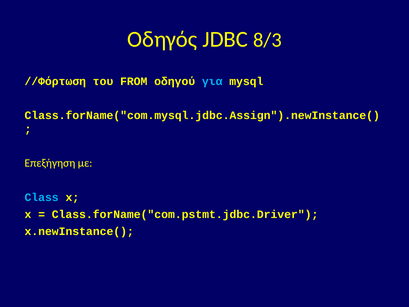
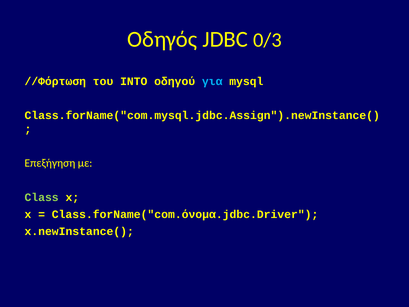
8/3: 8/3 -> 0/3
FROM: FROM -> INTO
Class colour: light blue -> light green
Class.forName("com.pstmt.jdbc.Driver: Class.forName("com.pstmt.jdbc.Driver -> Class.forName("com.όνομα.jdbc.Driver
